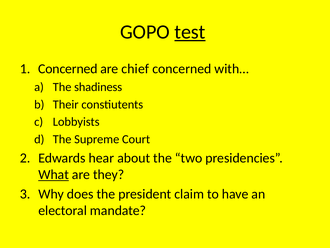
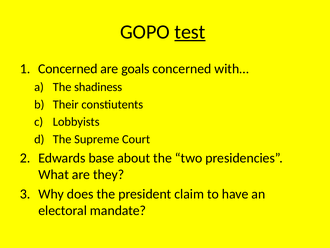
chief: chief -> goals
hear: hear -> base
What underline: present -> none
